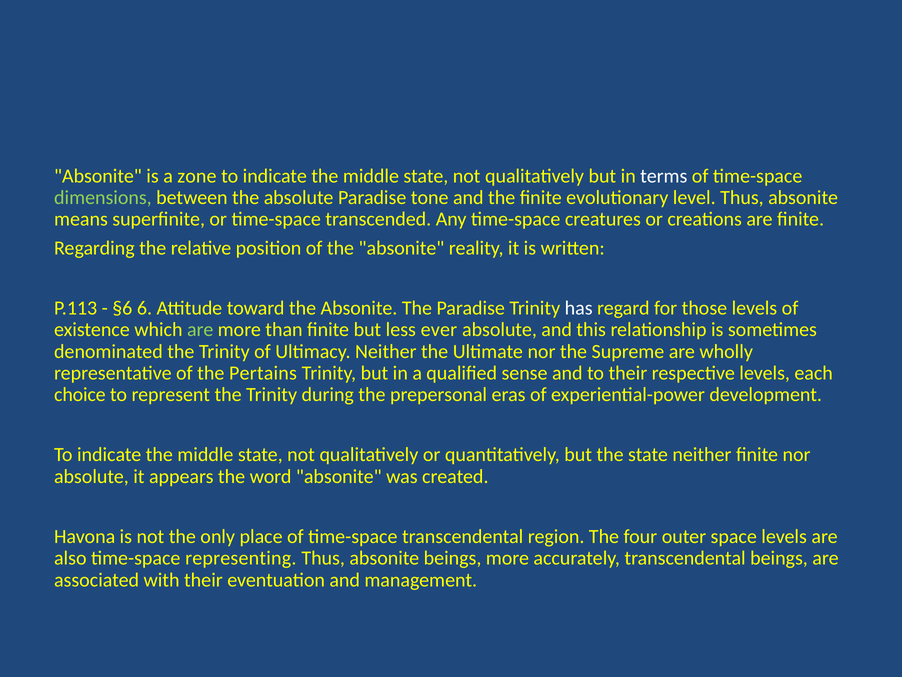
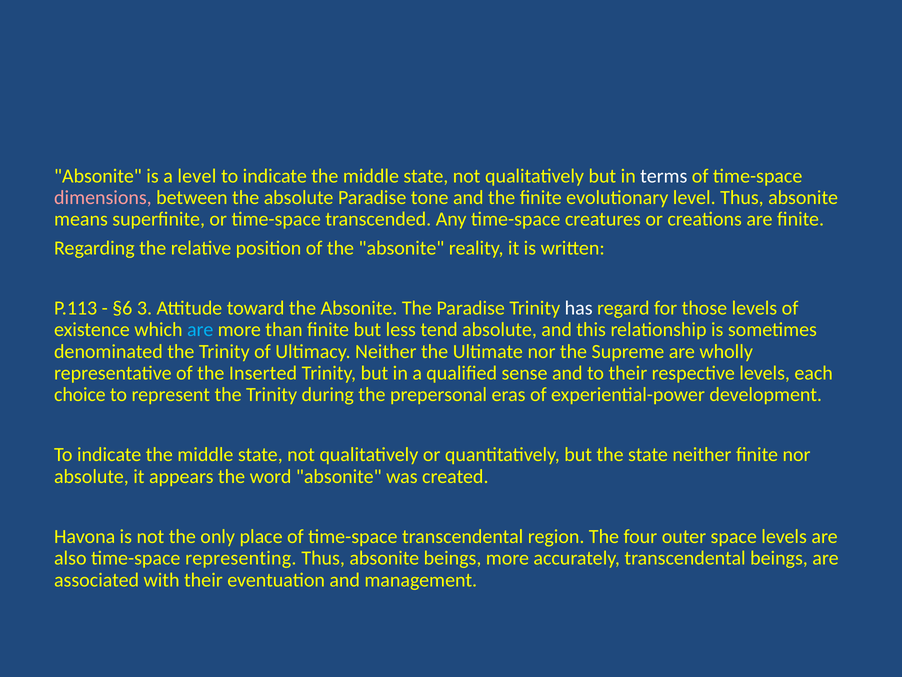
a zone: zone -> level
dimensions colour: light green -> pink
6: 6 -> 3
are at (200, 330) colour: light green -> light blue
ever: ever -> tend
Pertains: Pertains -> Inserted
